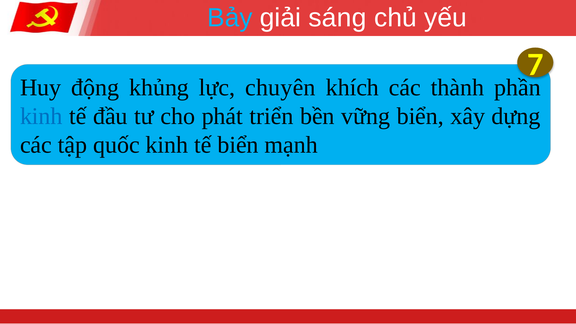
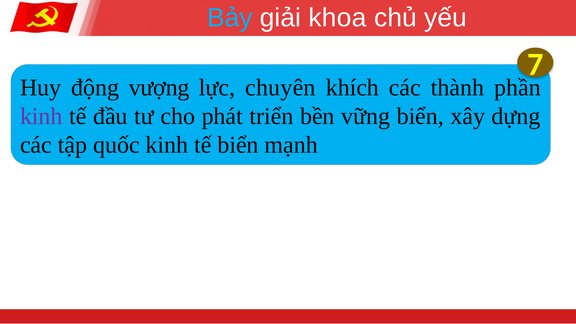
sáng: sáng -> khoa
khủng: khủng -> vượng
kinh at (41, 116) colour: blue -> purple
